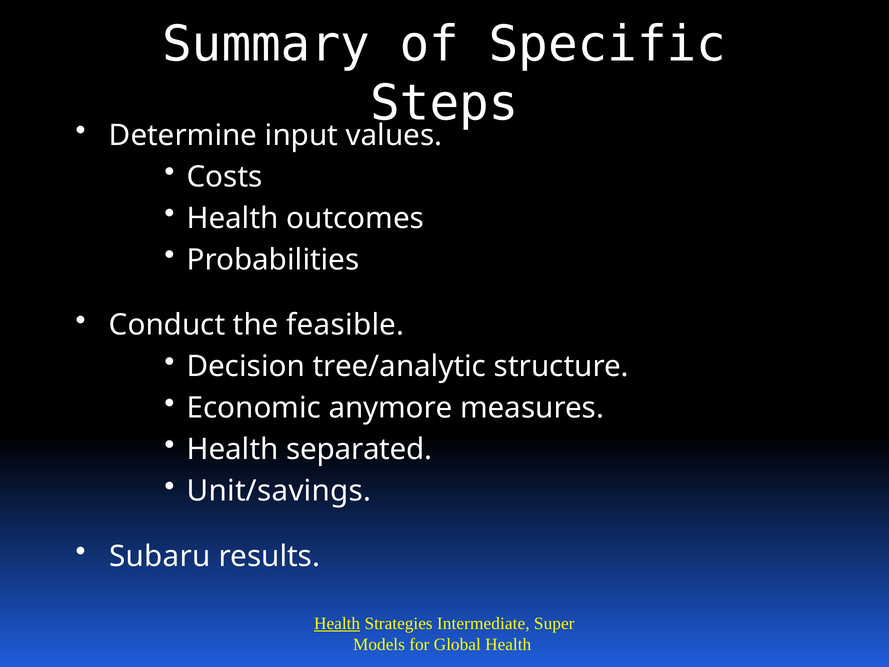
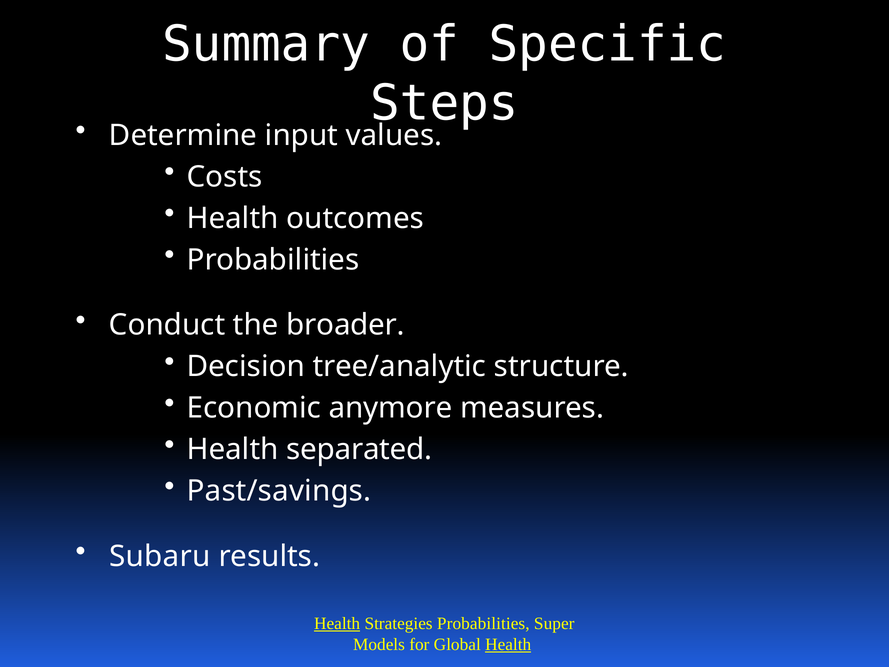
feasible: feasible -> broader
Unit/savings: Unit/savings -> Past/savings
Strategies Intermediate: Intermediate -> Probabilities
Health at (508, 644) underline: none -> present
